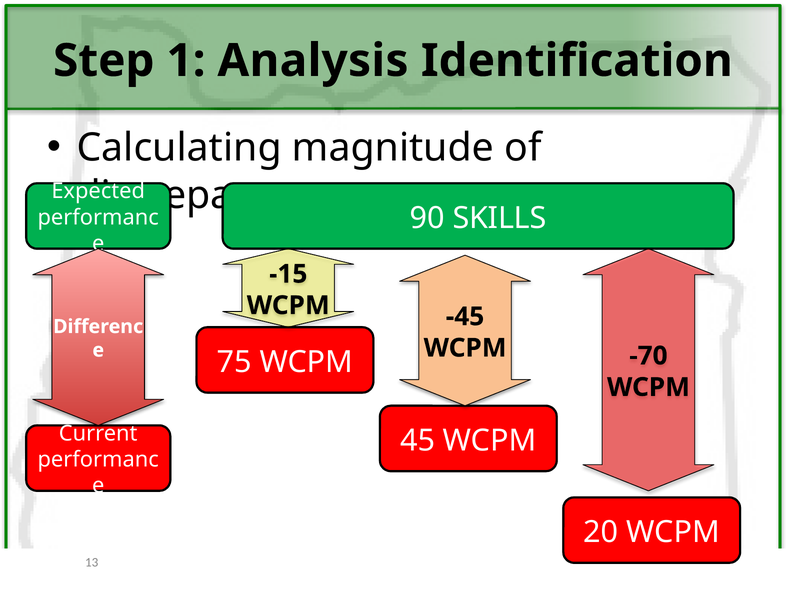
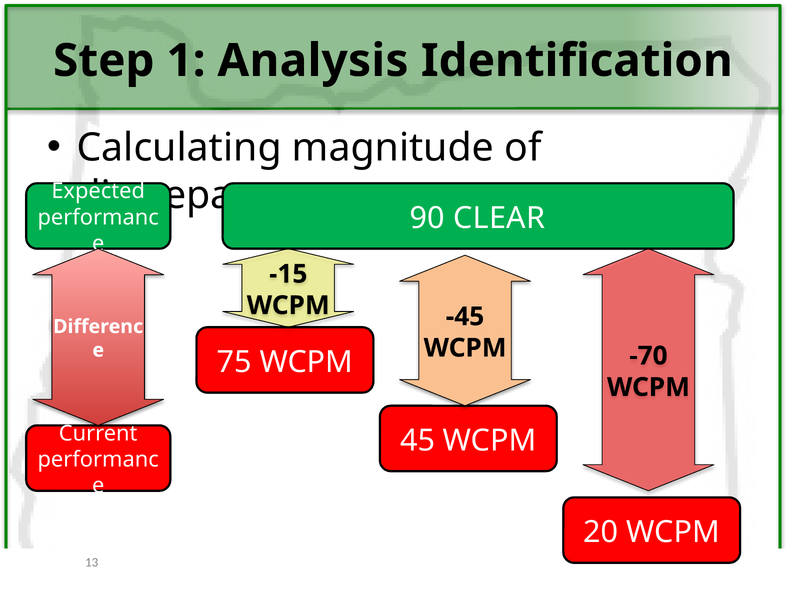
SKILLS: SKILLS -> CLEAR
